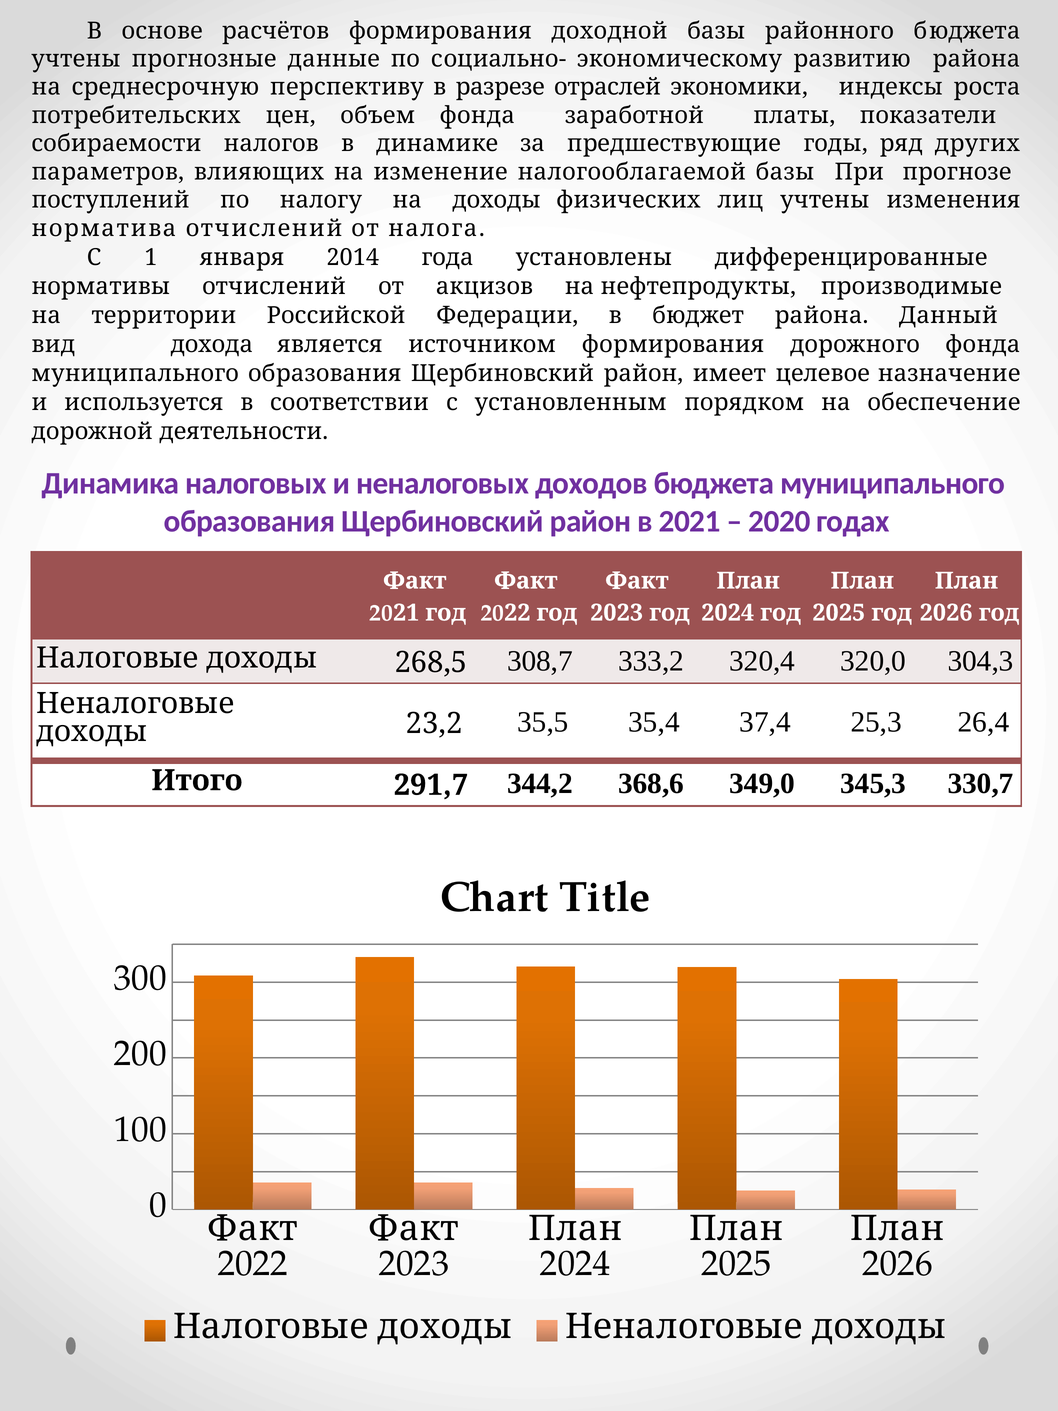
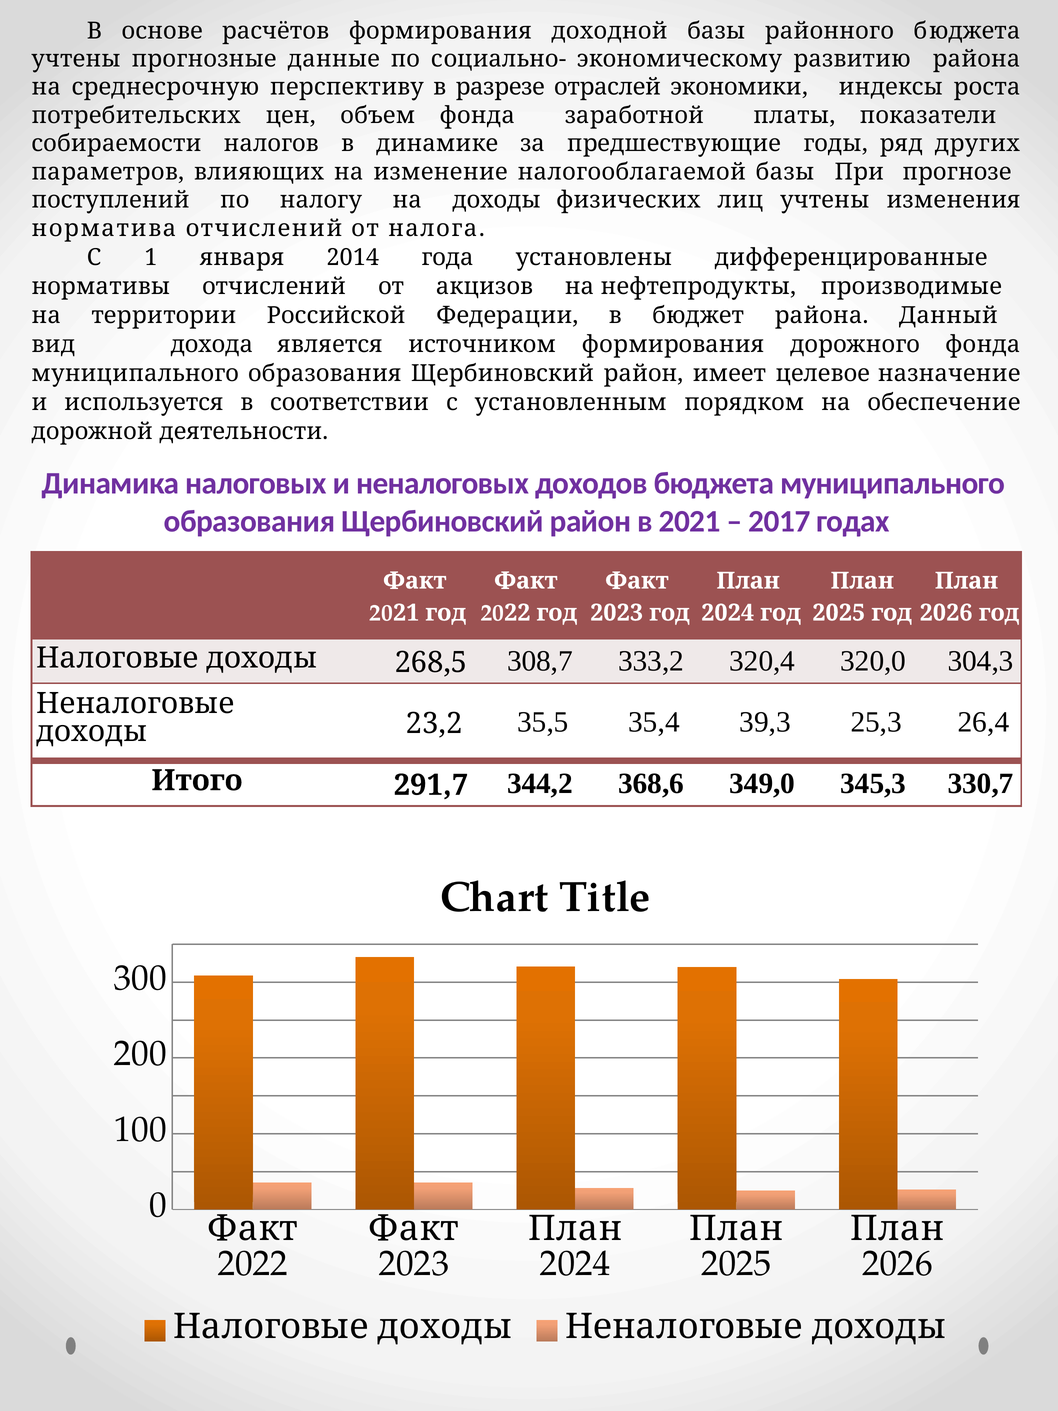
2020: 2020 -> 2017
37,4: 37,4 -> 39,3
